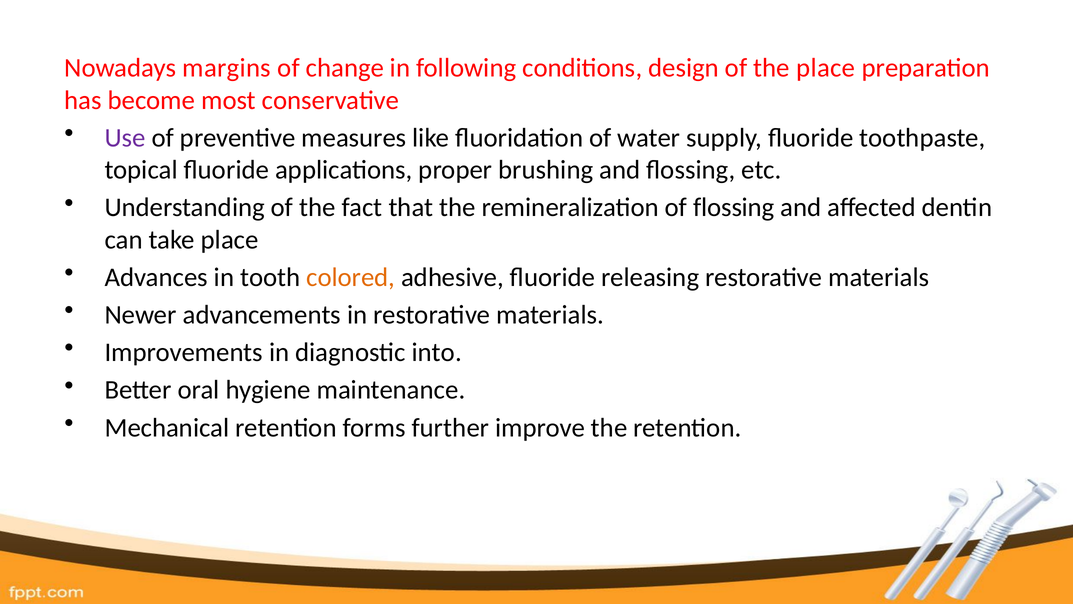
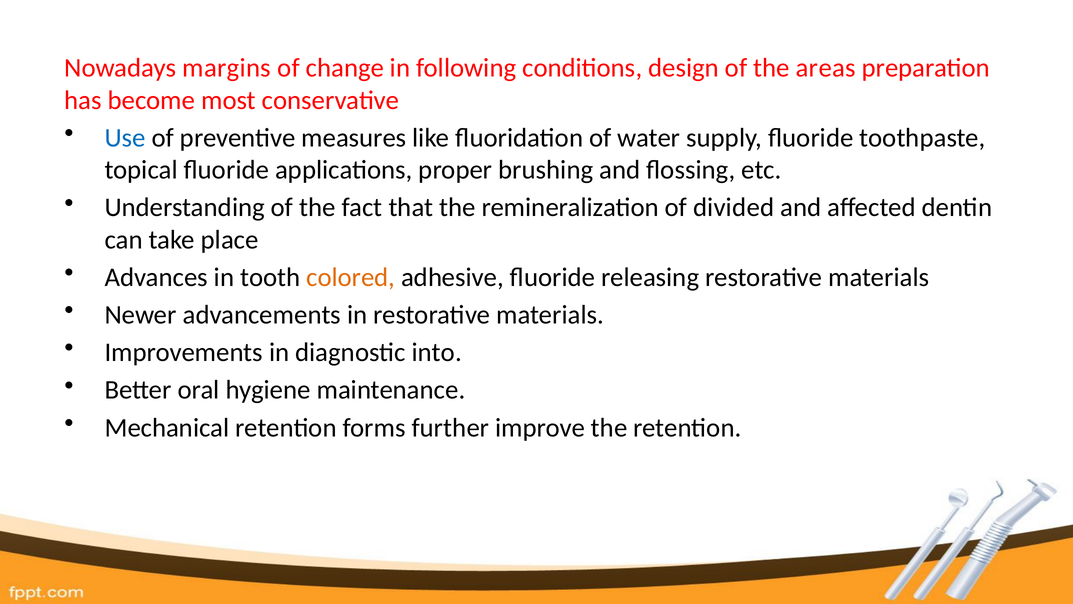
the place: place -> areas
Use colour: purple -> blue
of flossing: flossing -> divided
